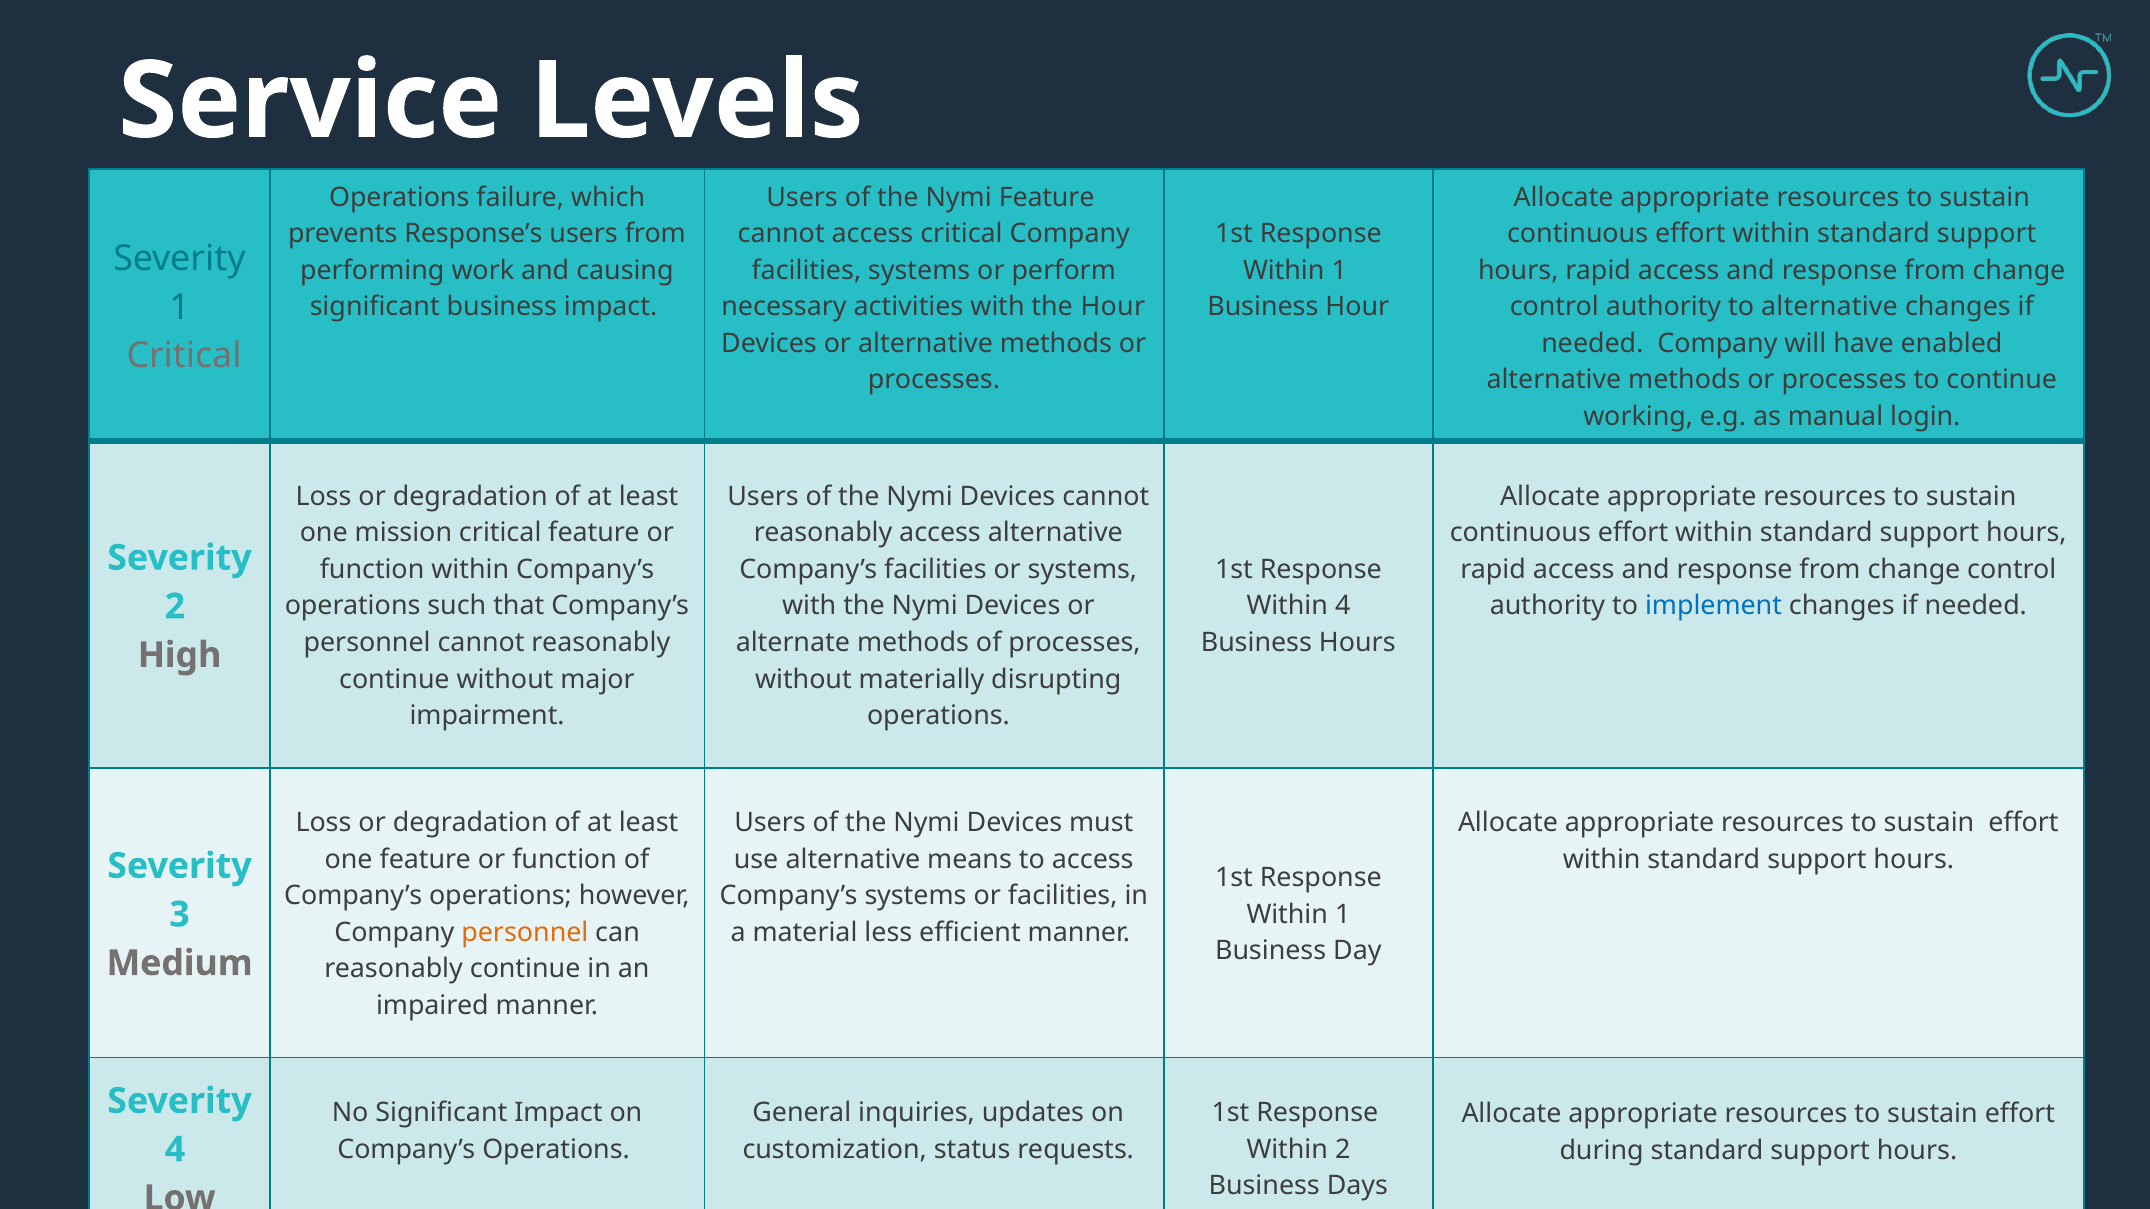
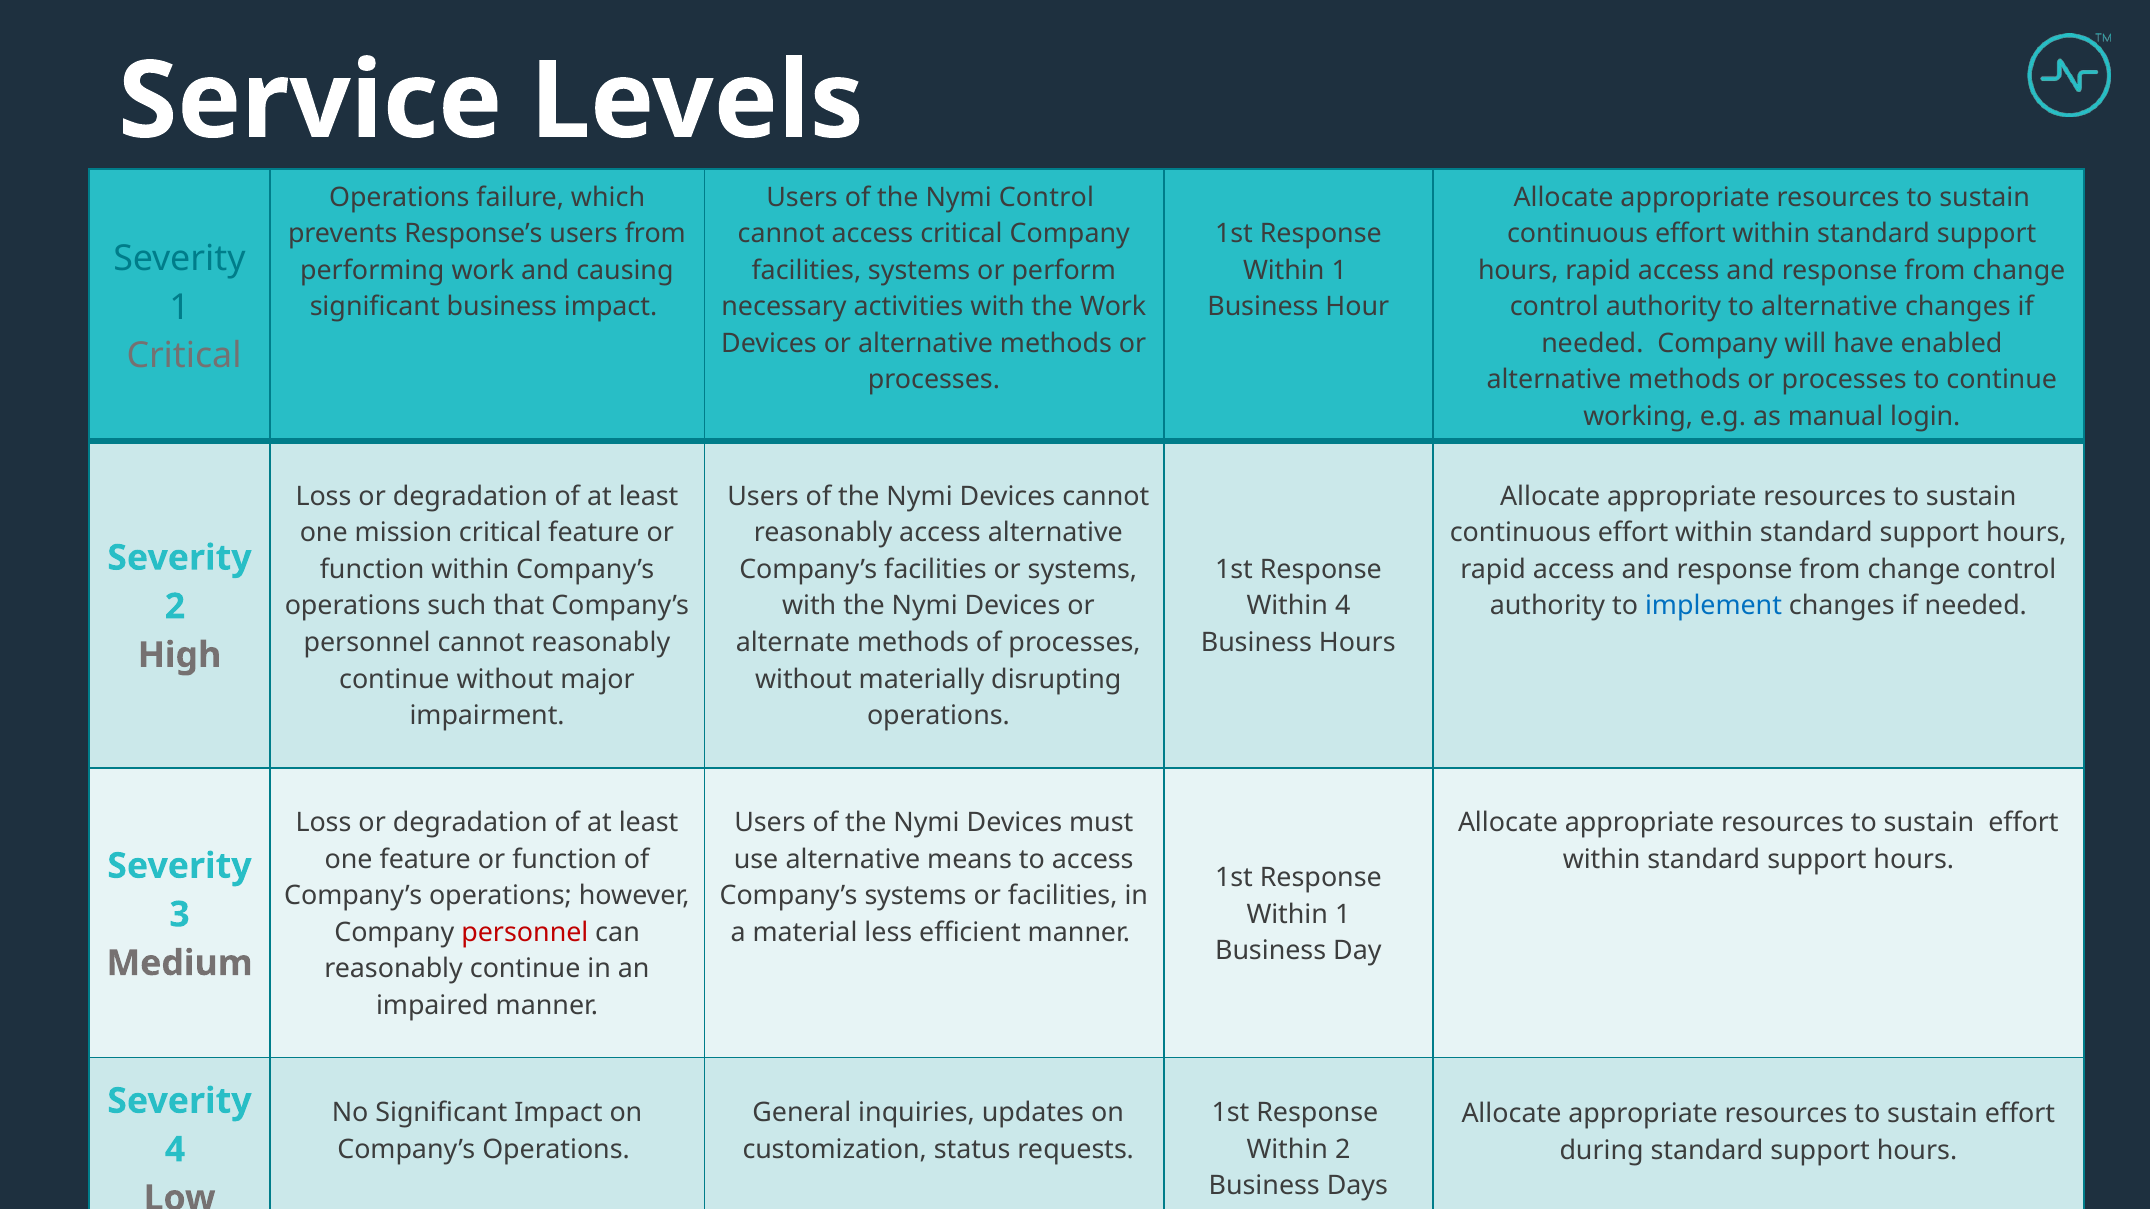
Nymi Feature: Feature -> Control
the Hour: Hour -> Work
personnel at (525, 933) colour: orange -> red
